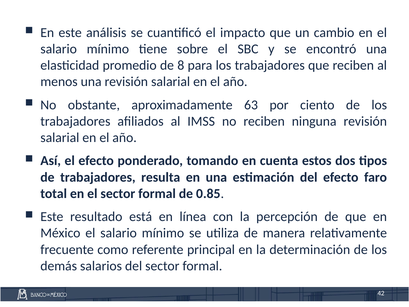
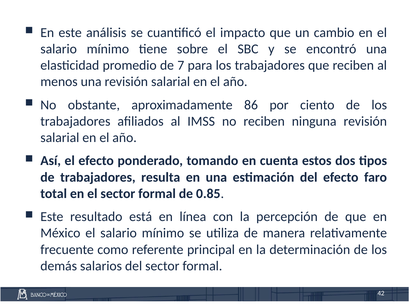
8: 8 -> 7
63: 63 -> 86
